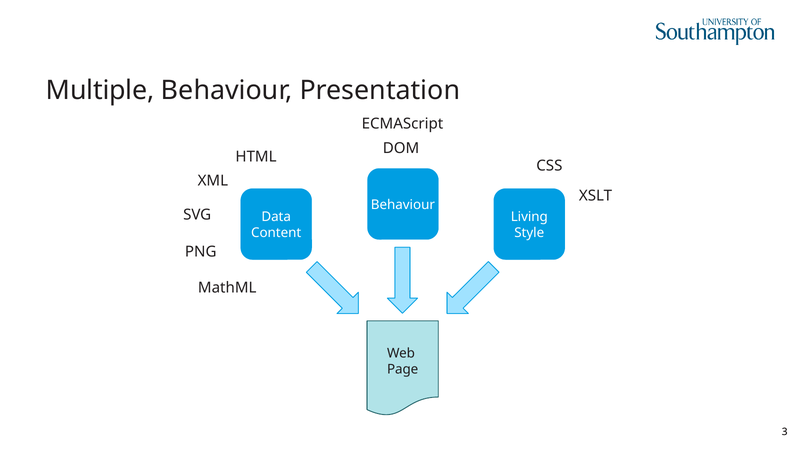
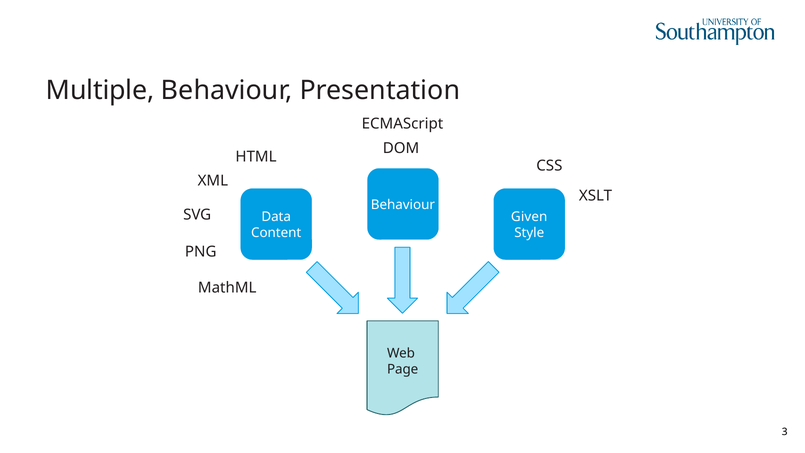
Living: Living -> Given
